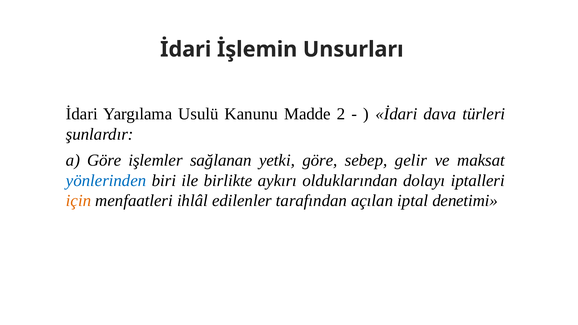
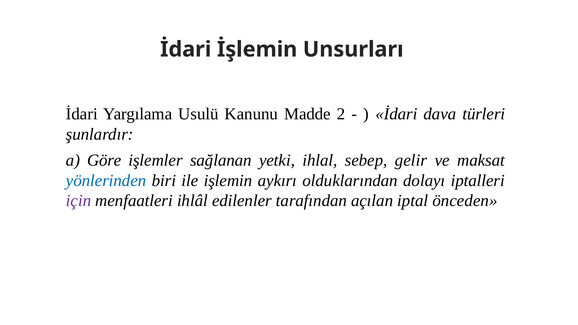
yetki göre: göre -> ihlal
birlikte: birlikte -> işlemin
için colour: orange -> purple
denetimi: denetimi -> önceden
